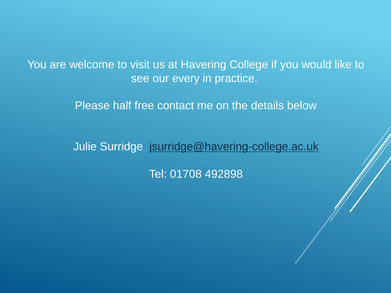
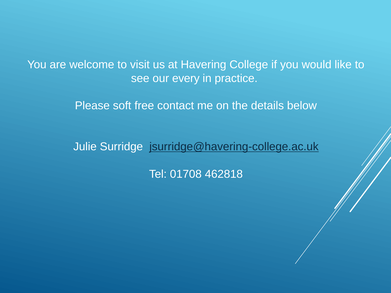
half: half -> soft
492898: 492898 -> 462818
